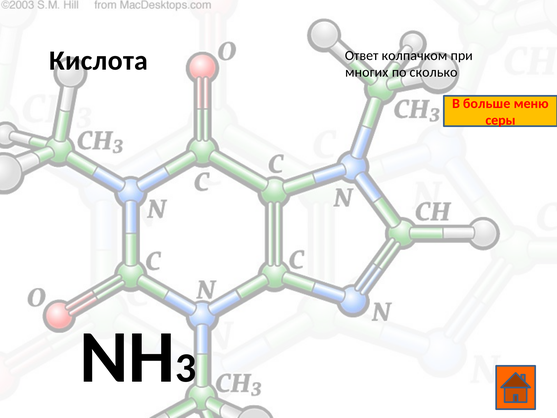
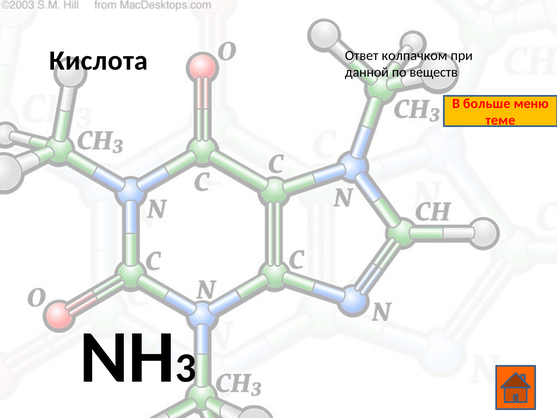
многих: многих -> данной
сколько: сколько -> веществ
серы: серы -> теме
